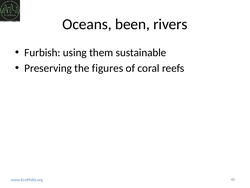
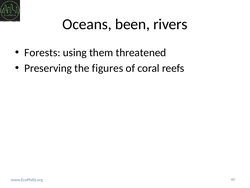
Furbish: Furbish -> Forests
sustainable: sustainable -> threatened
